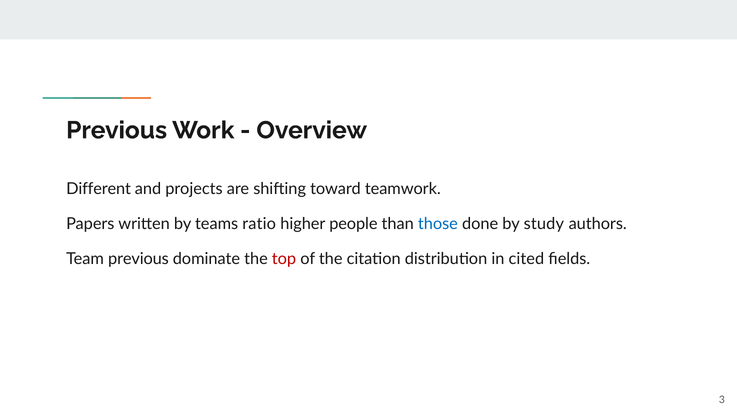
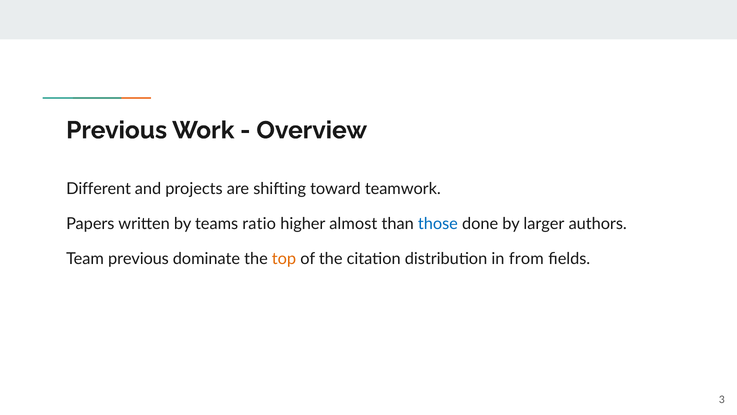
people: people -> almost
study: study -> larger
top colour: red -> orange
cited: cited -> from
